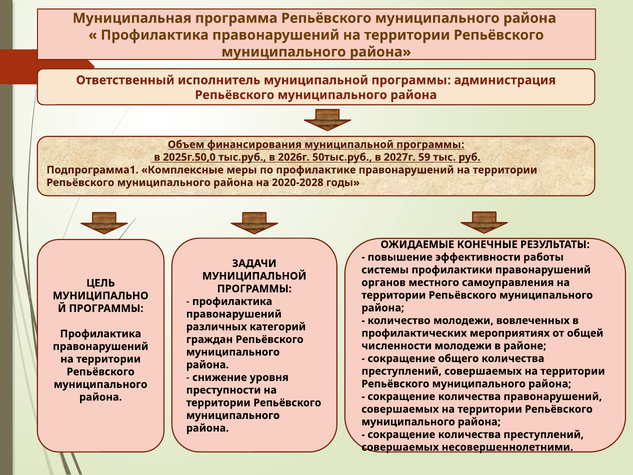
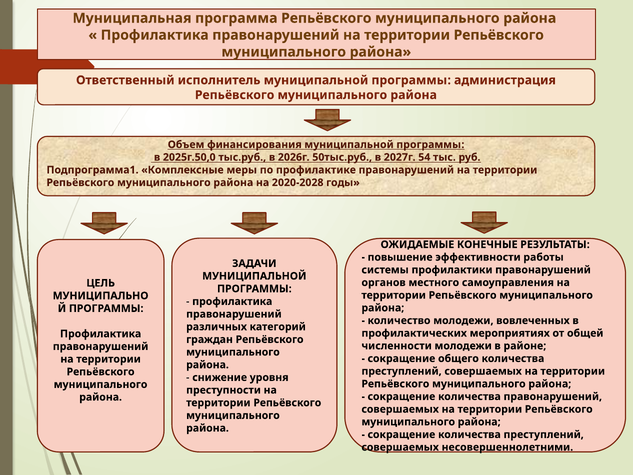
59: 59 -> 54
